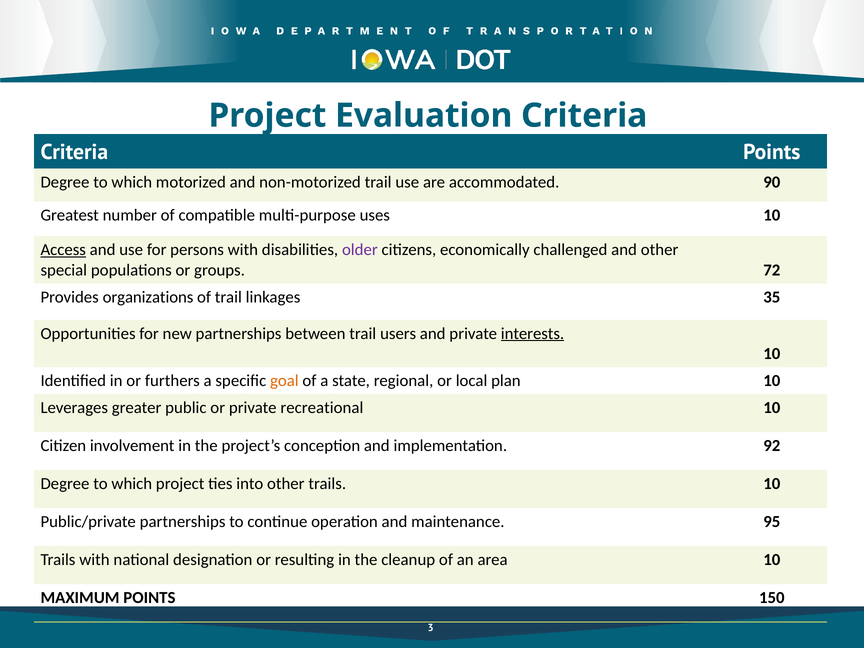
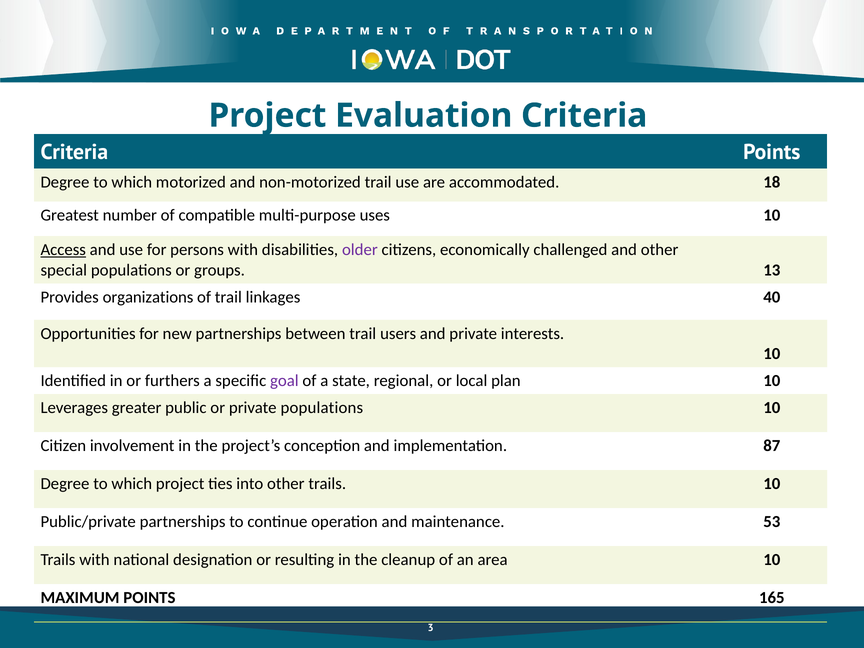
90: 90 -> 18
72: 72 -> 13
35: 35 -> 40
interests underline: present -> none
goal colour: orange -> purple
private recreational: recreational -> populations
92: 92 -> 87
95: 95 -> 53
150: 150 -> 165
